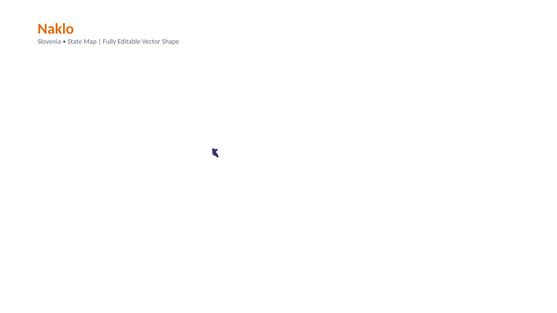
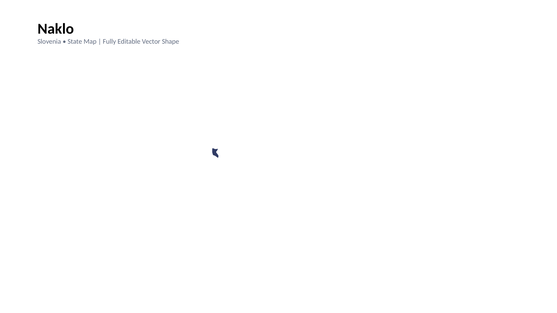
Naklo colour: orange -> black
